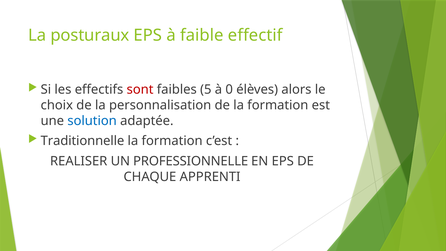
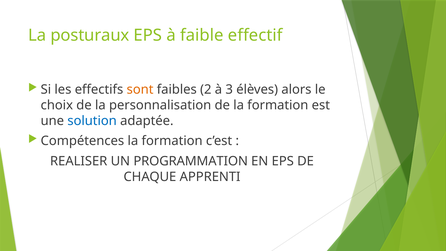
sont colour: red -> orange
5: 5 -> 2
0: 0 -> 3
Traditionnelle: Traditionnelle -> Compétences
PROFESSIONNELLE: PROFESSIONNELLE -> PROGRAMMATION
